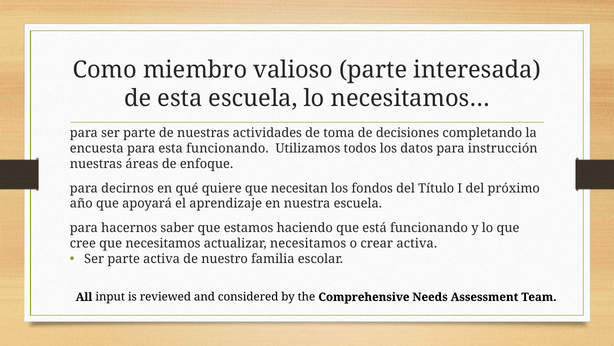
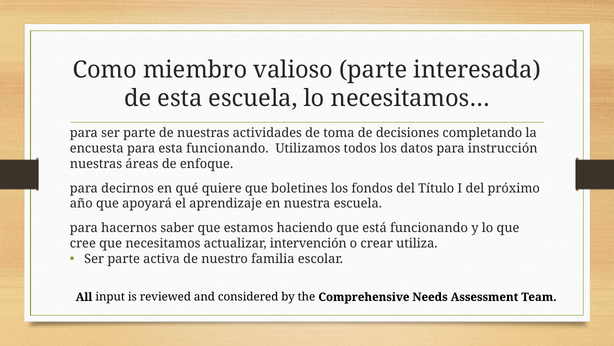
necesitan: necesitan -> boletines
actualizar necesitamos: necesitamos -> intervención
crear activa: activa -> utiliza
